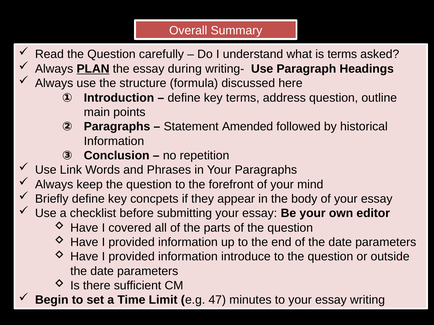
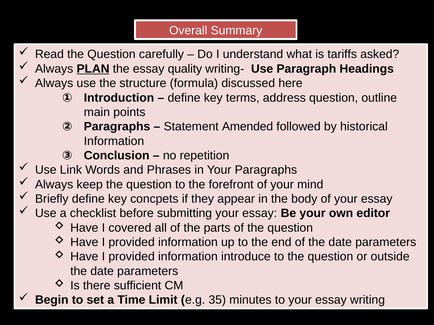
is terms: terms -> tariffs
during: during -> quality
47: 47 -> 35
